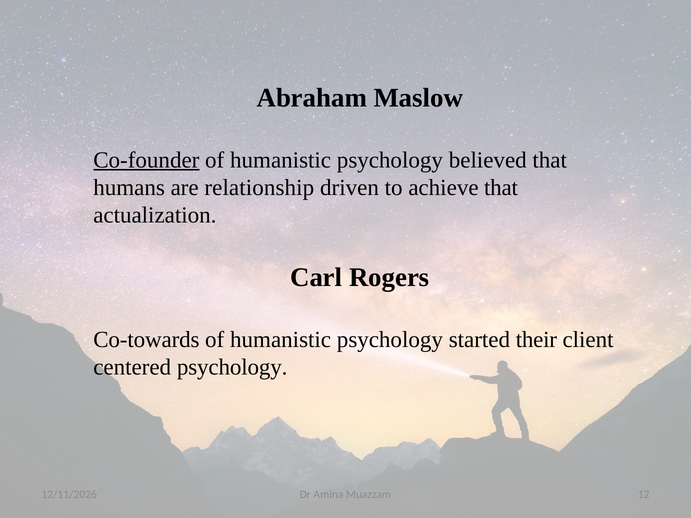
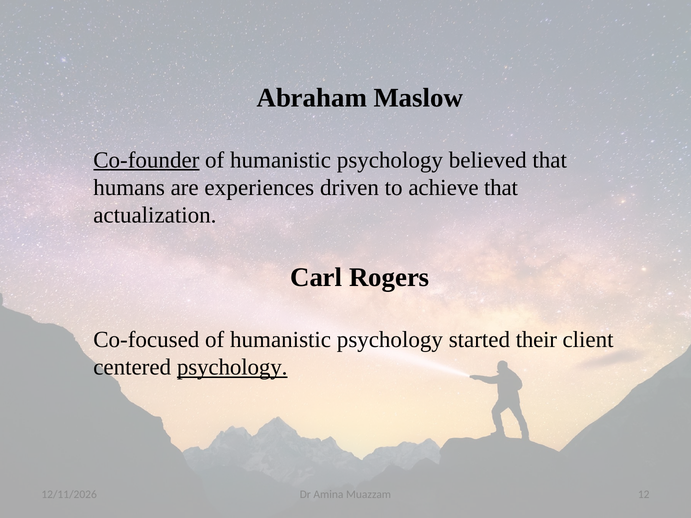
relationship: relationship -> experiences
Co-towards: Co-towards -> Co-focused
psychology at (232, 367) underline: none -> present
